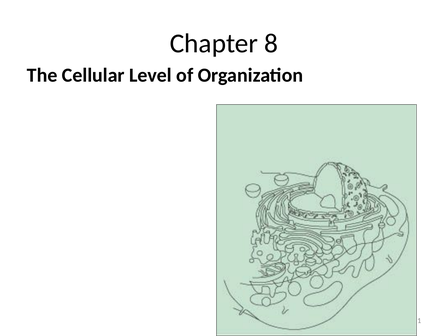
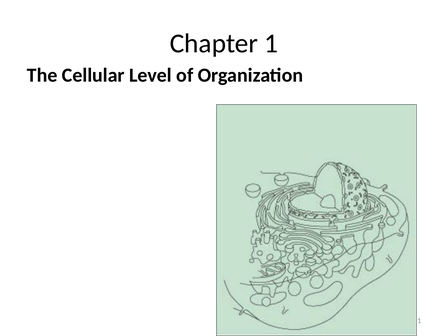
Chapter 8: 8 -> 1
